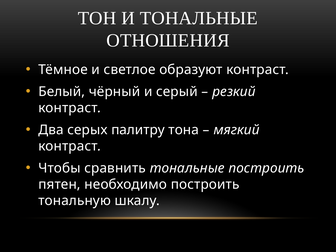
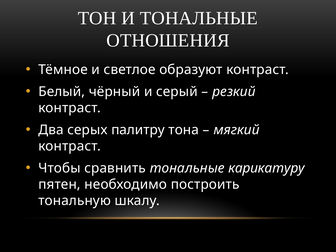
тональные построить: построить -> карикатуру
